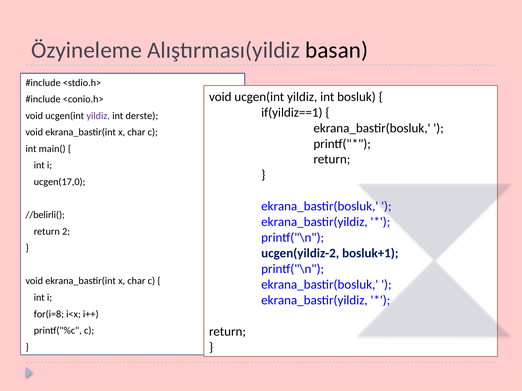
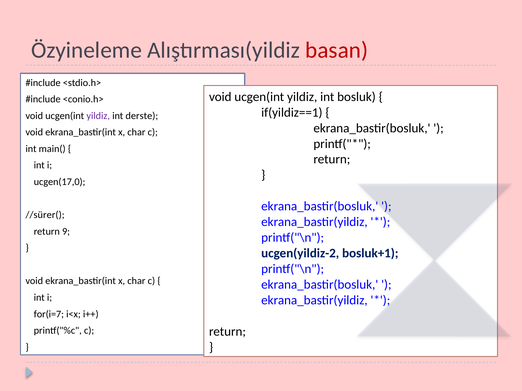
basan colour: black -> red
//belirli(: //belirli( -> //sürer(
2: 2 -> 9
for(i=8: for(i=8 -> for(i=7
